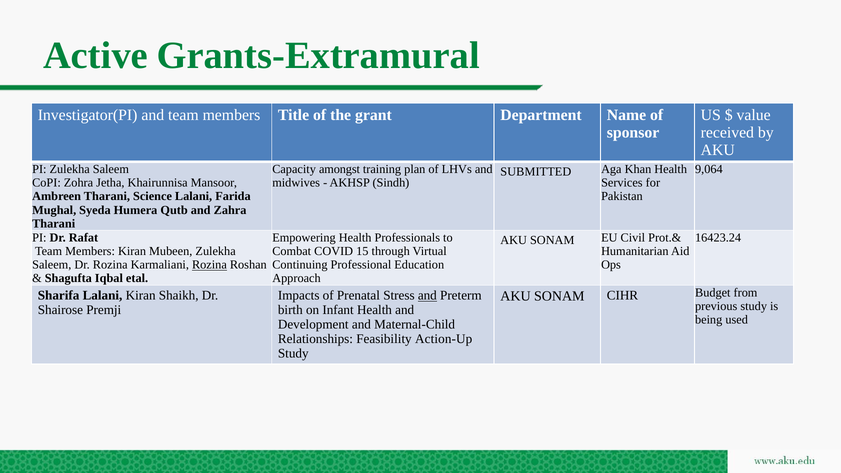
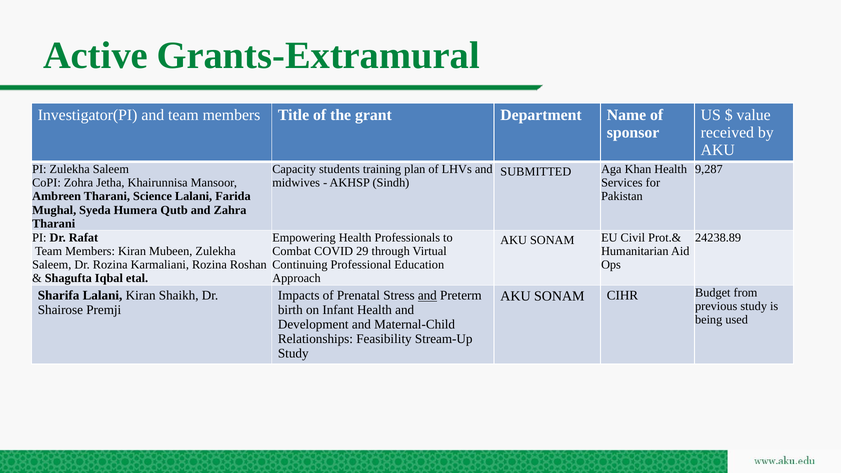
amongst: amongst -> students
9,064: 9,064 -> 9,287
16423.24: 16423.24 -> 24238.89
15: 15 -> 29
Rozina at (209, 265) underline: present -> none
Action-Up: Action-Up -> Stream-Up
